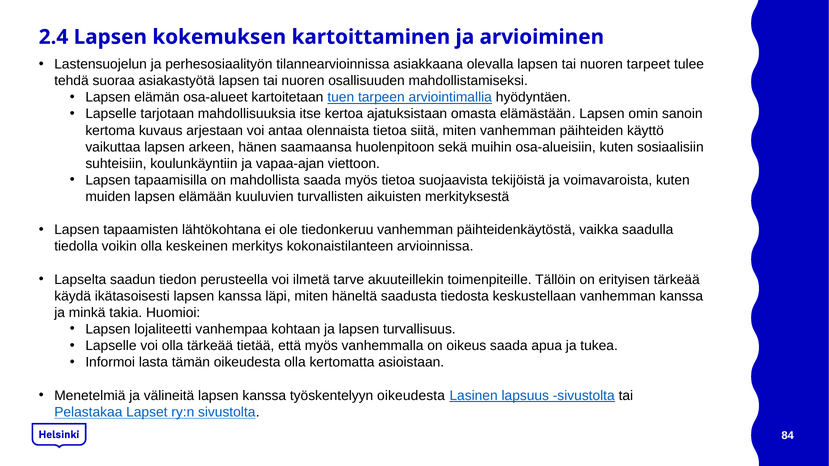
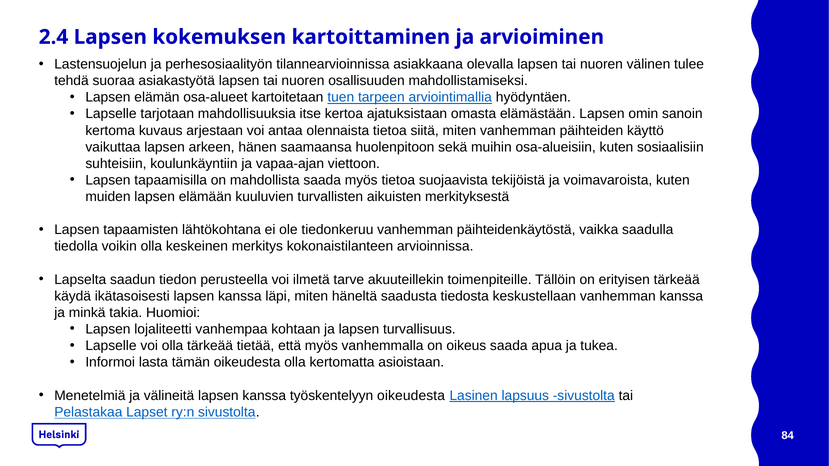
tarpeet: tarpeet -> välinen
